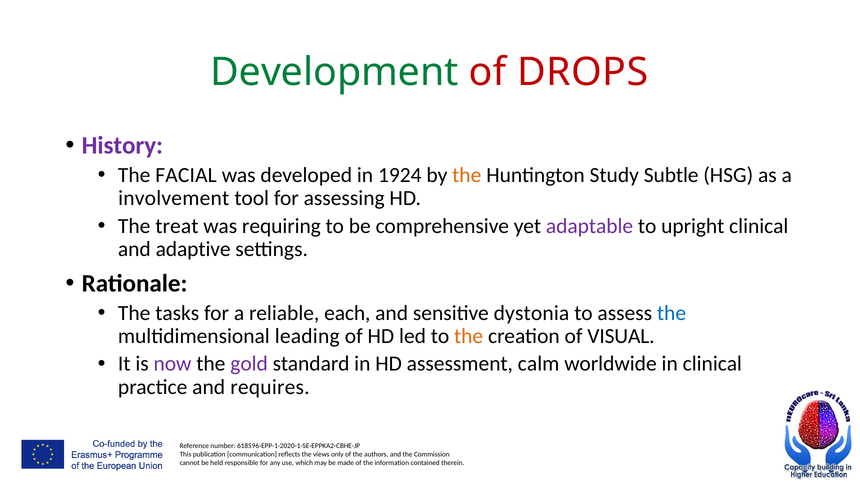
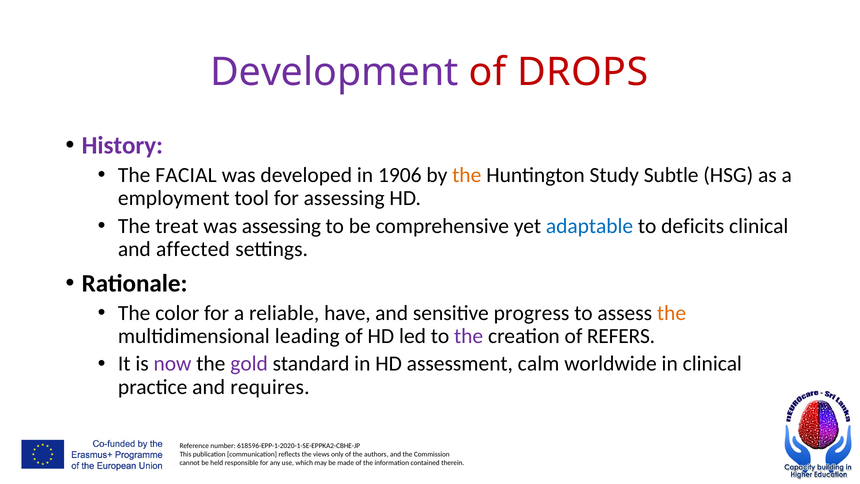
Development colour: green -> purple
1924: 1924 -> 1906
involvement: involvement -> employment
was requiring: requiring -> assessing
adaptable colour: purple -> blue
upright: upright -> deficits
adaptive: adaptive -> affected
tasks: tasks -> color
each: each -> have
dystonia: dystonia -> progress
the at (672, 313) colour: blue -> orange
the at (469, 336) colour: orange -> purple
VISUAL: VISUAL -> REFERS
